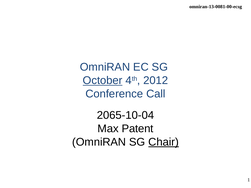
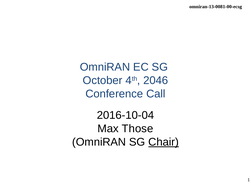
October underline: present -> none
2012: 2012 -> 2046
2065-10-04: 2065-10-04 -> 2016-10-04
Patent: Patent -> Those
